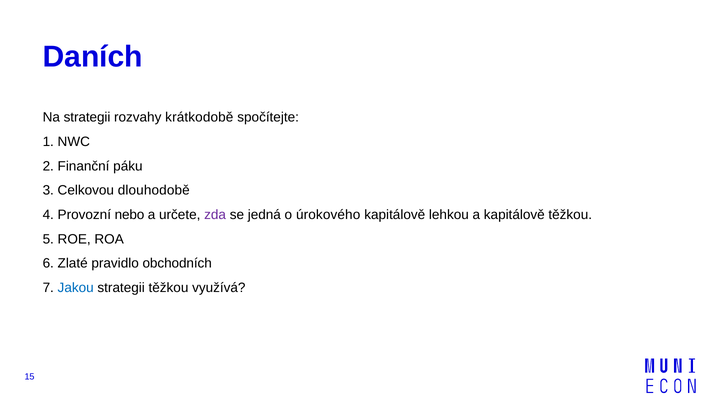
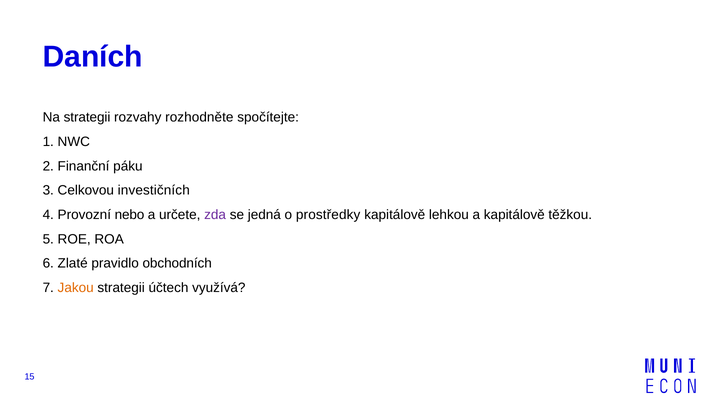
krátkodobě: krátkodobě -> rozhodněte
dlouhodobě: dlouhodobě -> investičních
úrokového: úrokového -> prostředky
Jakou colour: blue -> orange
strategii těžkou: těžkou -> účtech
